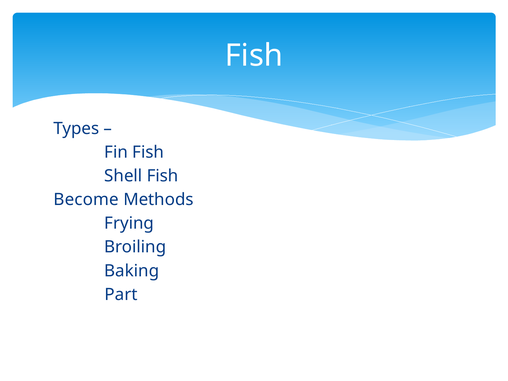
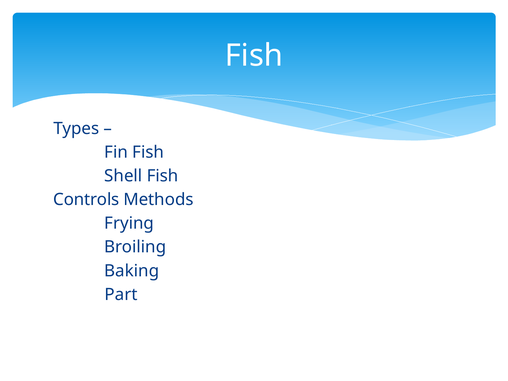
Become: Become -> Controls
